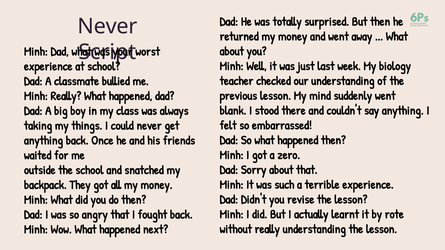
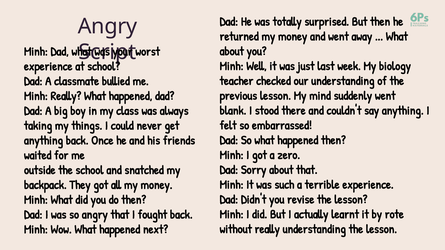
Never at (107, 26): Never -> Angry
